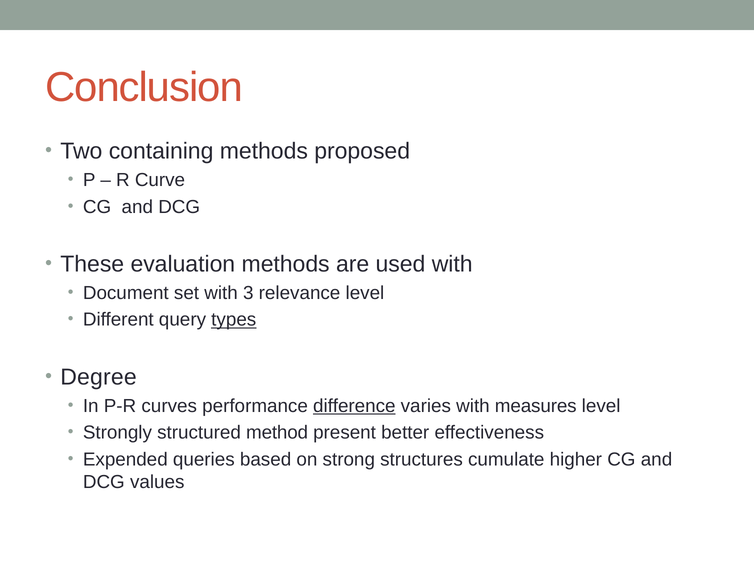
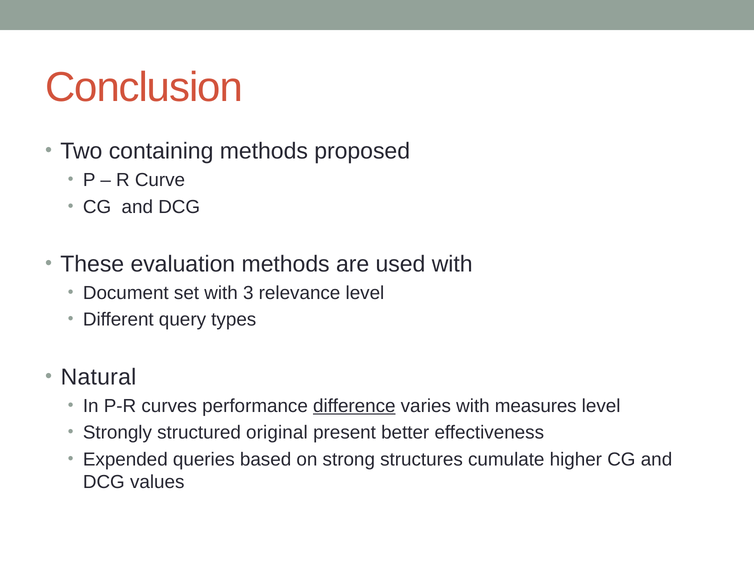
types underline: present -> none
Degree: Degree -> Natural
method: method -> original
